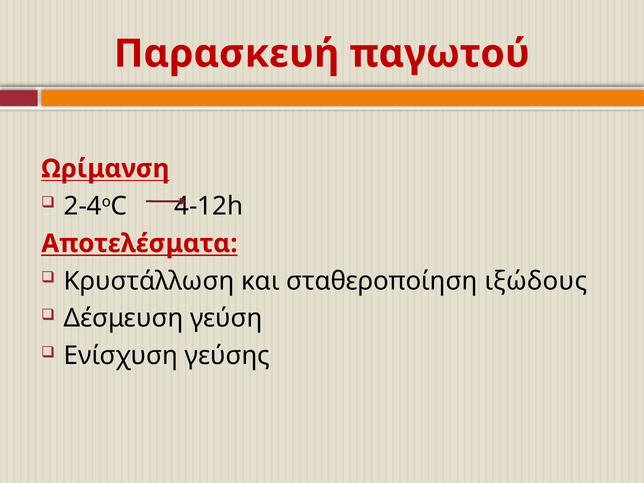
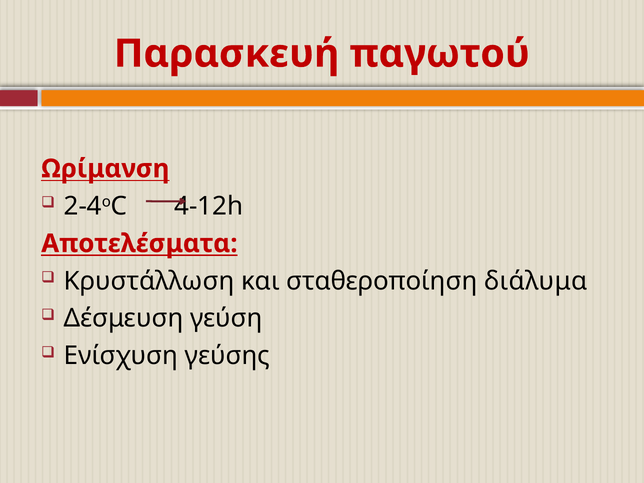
ιξώδους: ιξώδους -> διάλυμα
